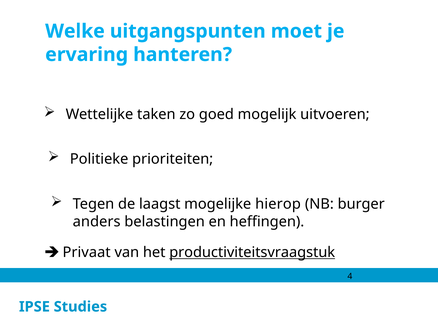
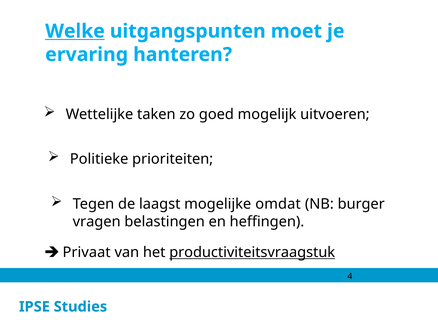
Welke underline: none -> present
hierop: hierop -> omdat
anders: anders -> vragen
